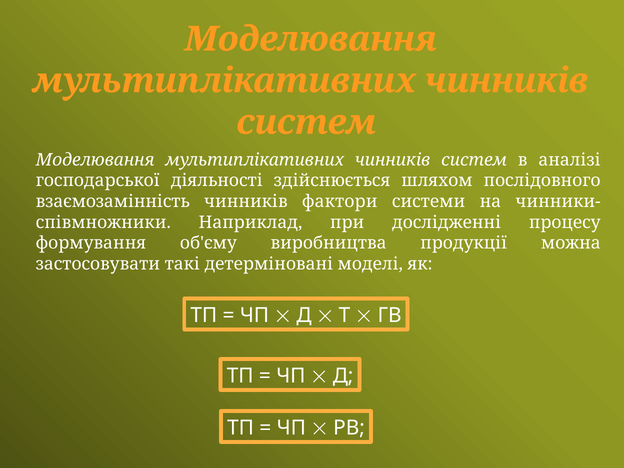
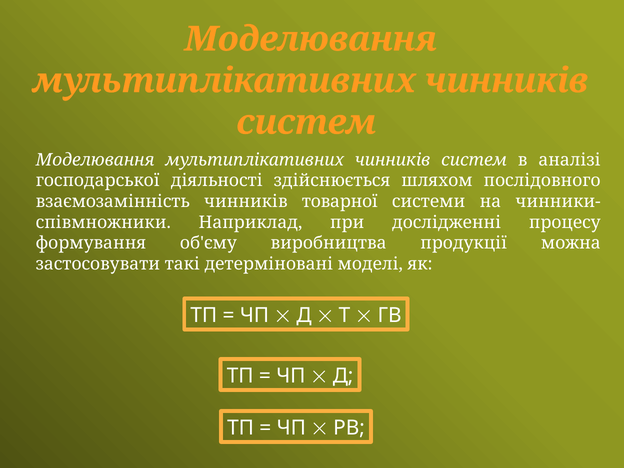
фактори: фактори -> товарної
